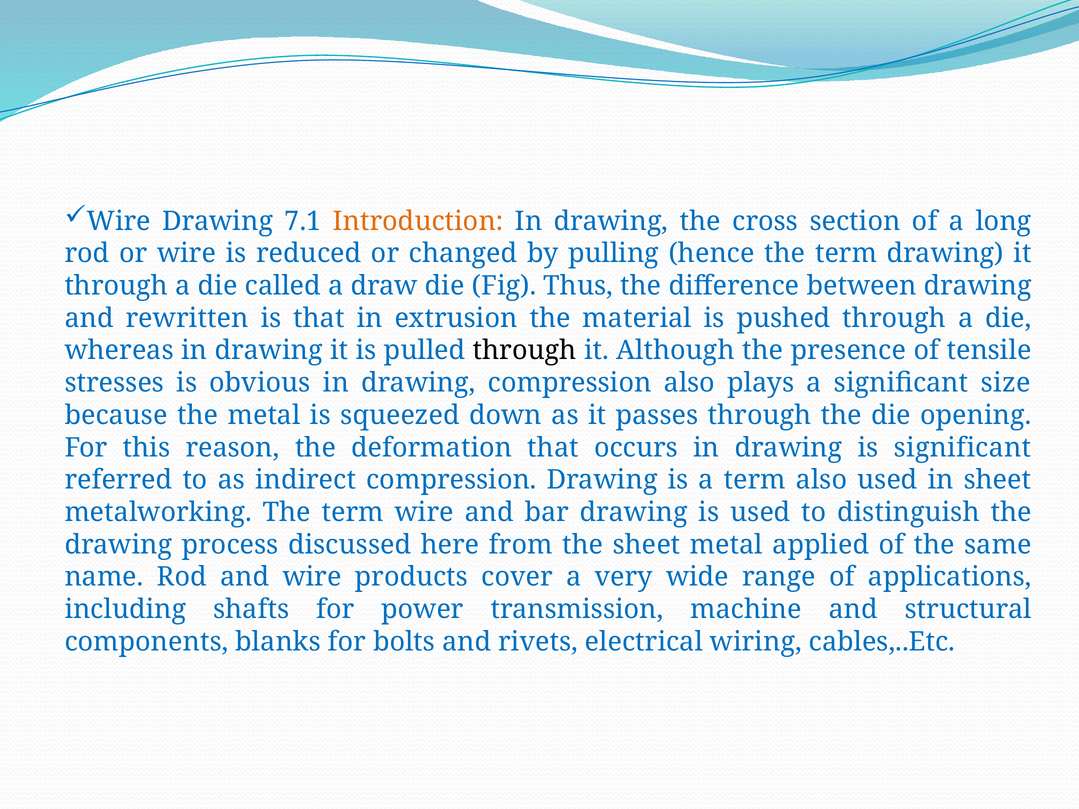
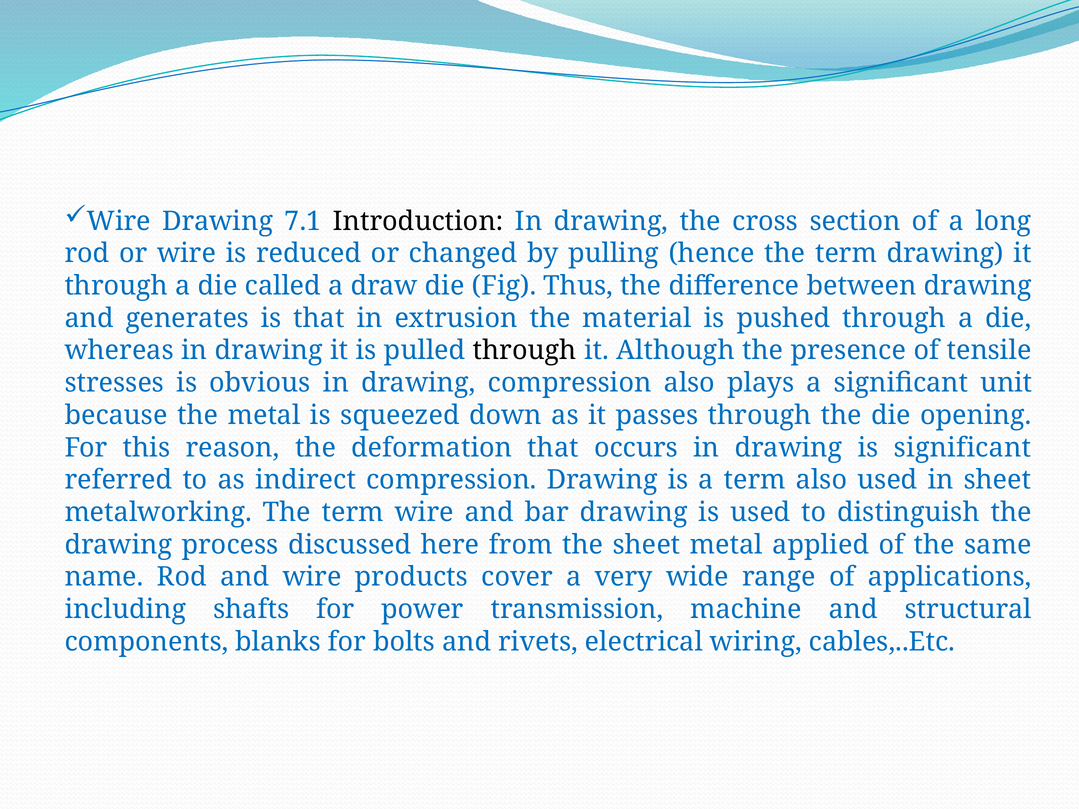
Introduction colour: orange -> black
rewritten: rewritten -> generates
size: size -> unit
